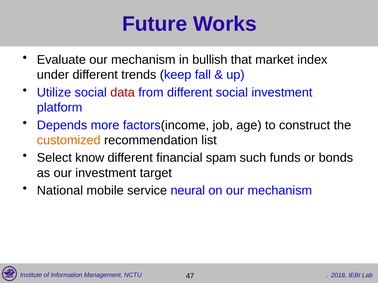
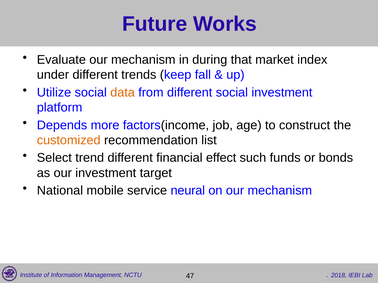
bullish: bullish -> during
data colour: red -> orange
know: know -> trend
spam: spam -> effect
